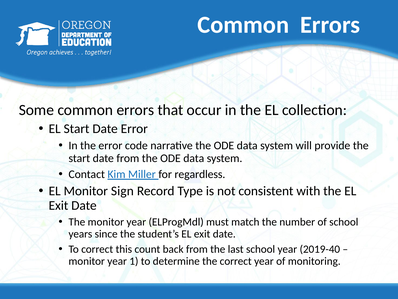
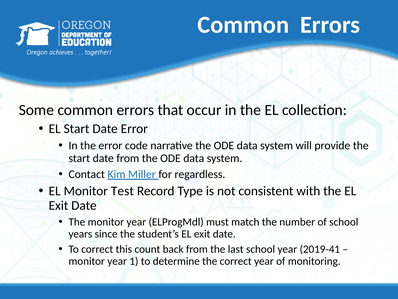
Sign: Sign -> Test
2019-40: 2019-40 -> 2019-41
